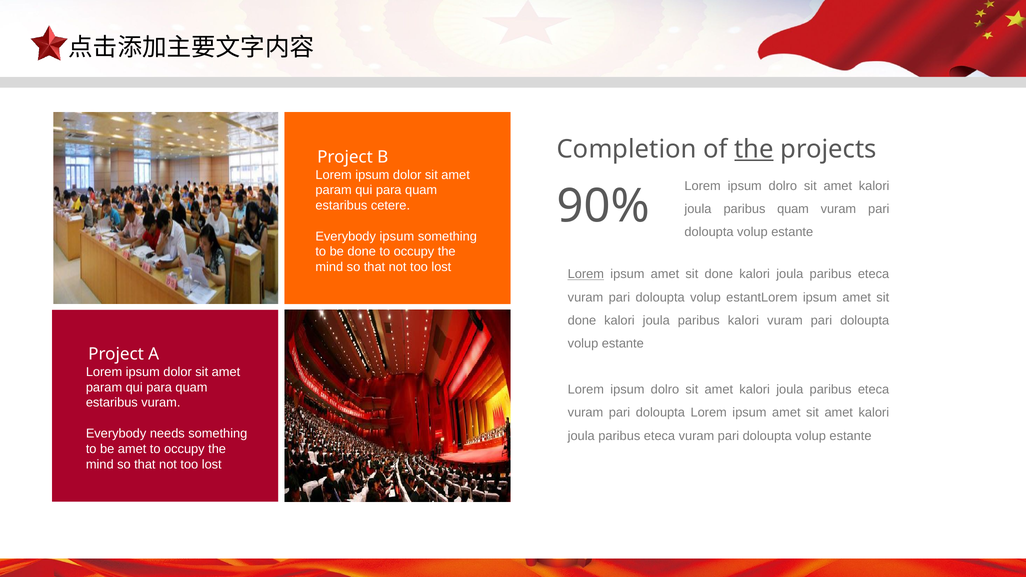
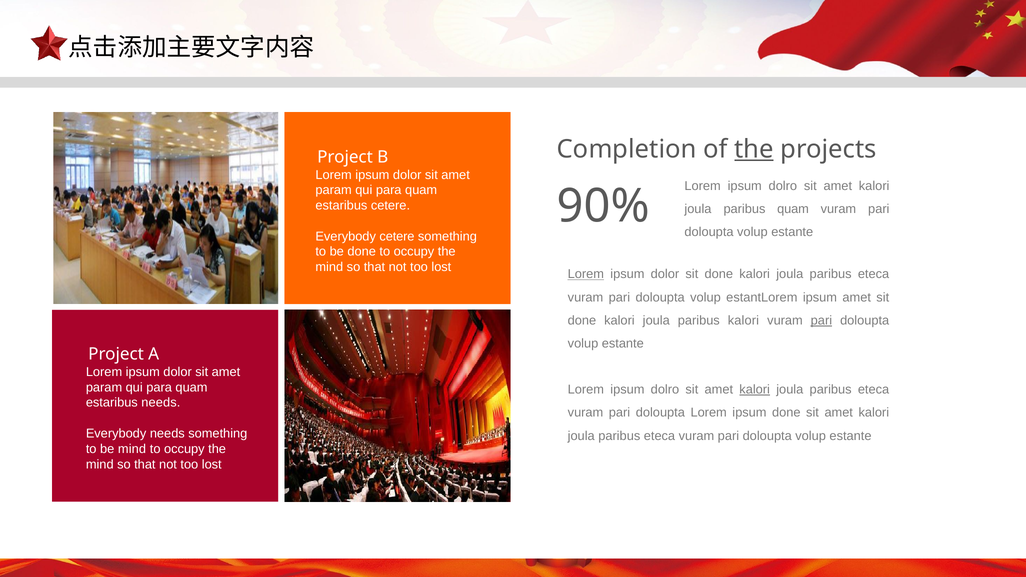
Everybody ipsum: ipsum -> cetere
amet at (665, 274): amet -> dolor
pari at (821, 320) underline: none -> present
kalori at (755, 390) underline: none -> present
estaribus vuram: vuram -> needs
doloupta Lorem ipsum amet: amet -> done
be amet: amet -> mind
